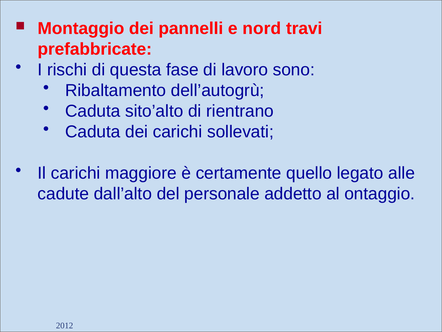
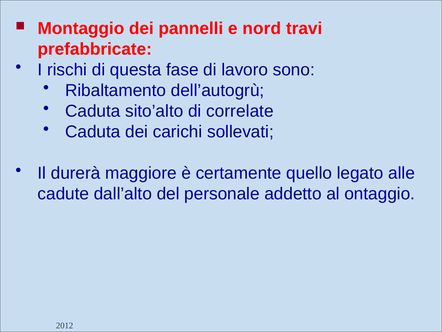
rientrano: rientrano -> correlate
Il carichi: carichi -> durerà
